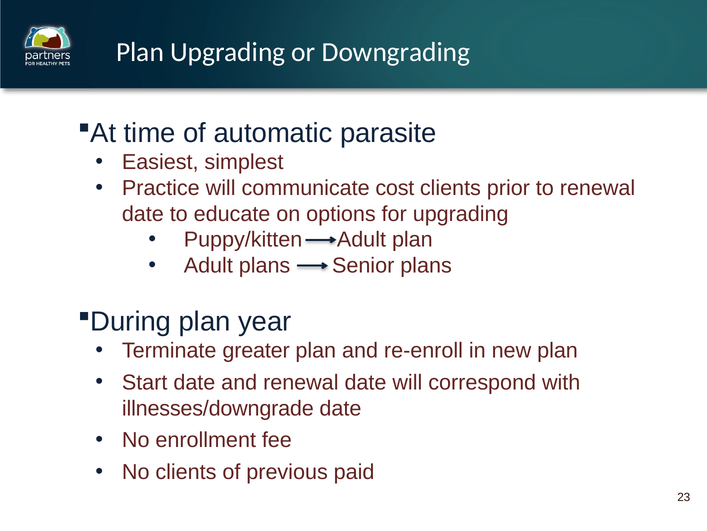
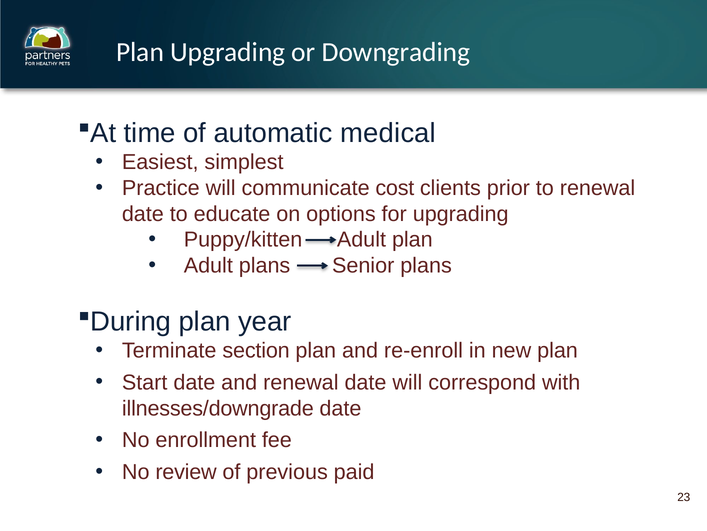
parasite: parasite -> medical
greater: greater -> section
No clients: clients -> review
